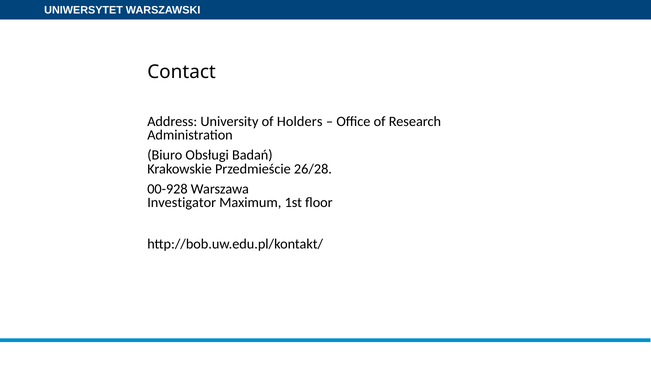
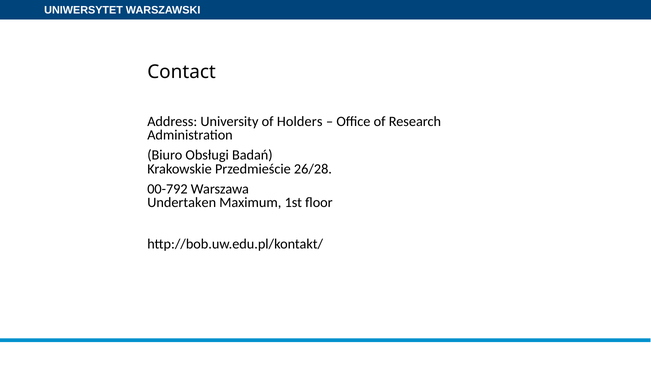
00-928: 00-928 -> 00-792
Investigator: Investigator -> Undertaken
